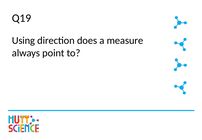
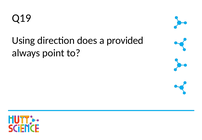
measure: measure -> provided
